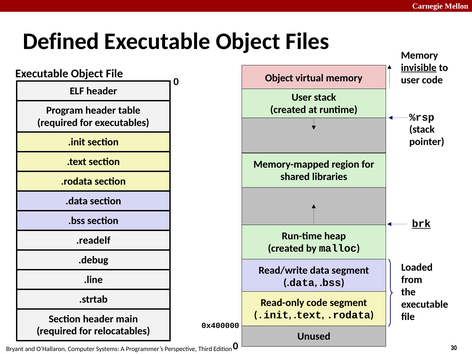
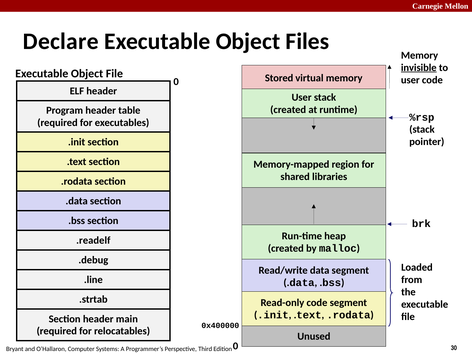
Defined: Defined -> Declare
File Object: Object -> Stored
brk underline: present -> none
